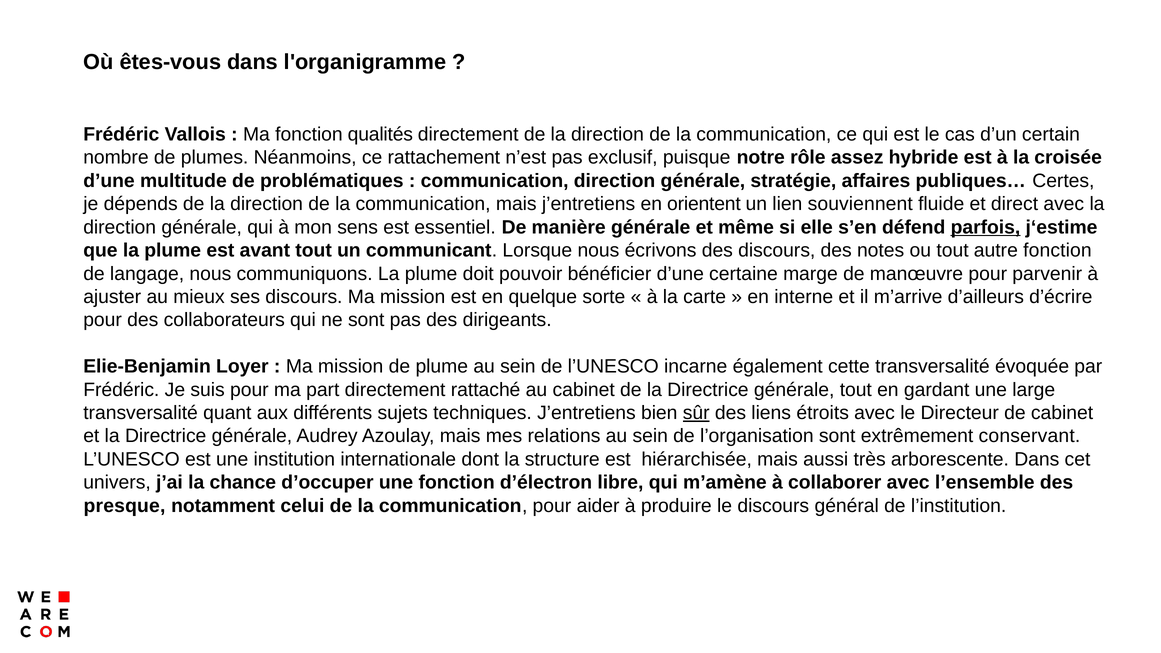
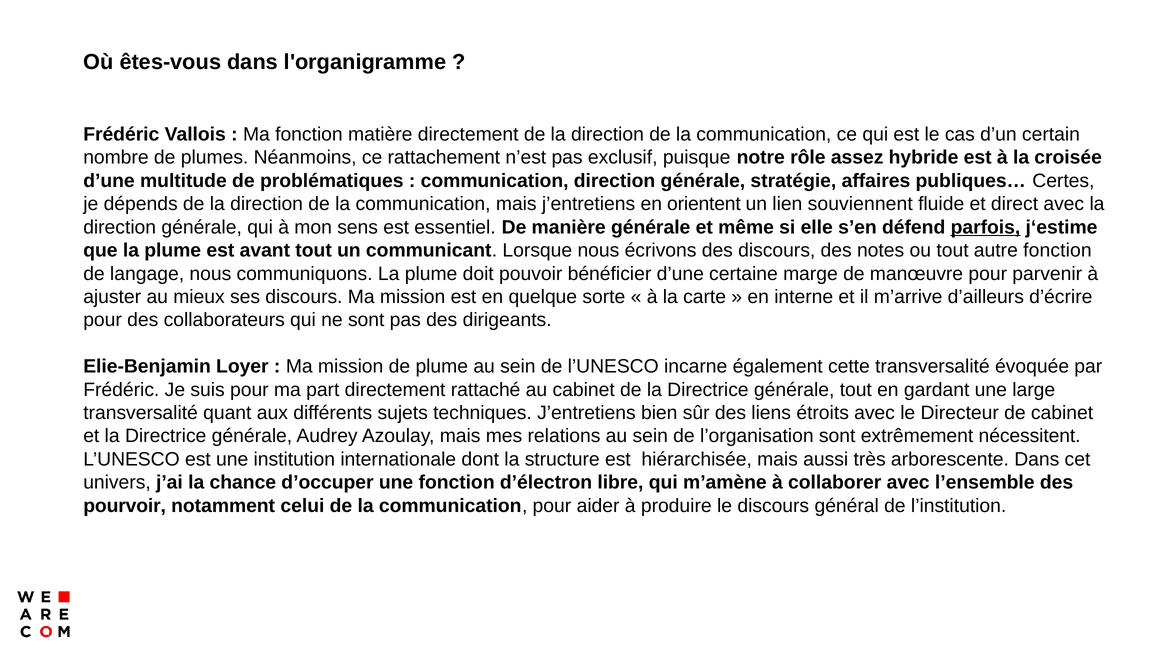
qualités: qualités -> matière
sûr underline: present -> none
conservant: conservant -> nécessitent
presque: presque -> pourvoir
